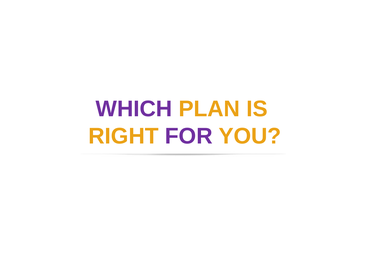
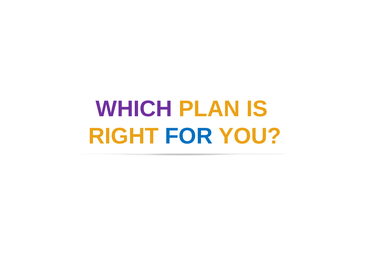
FOR colour: purple -> blue
